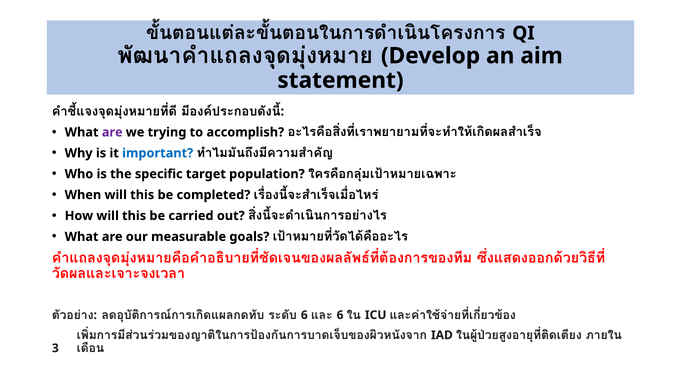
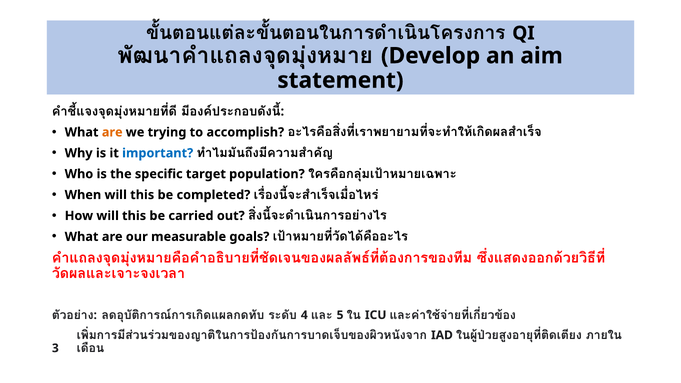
are at (112, 132) colour: purple -> orange
6 at (304, 315): 6 -> 4
6 at (340, 315): 6 -> 5
